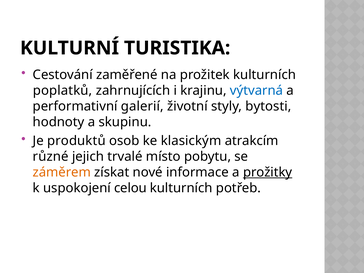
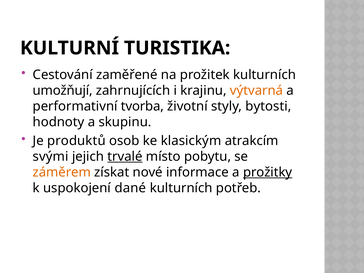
poplatků: poplatků -> umožňují
výtvarná colour: blue -> orange
galerií: galerií -> tvorba
různé: různé -> svými
trvalé underline: none -> present
celou: celou -> dané
